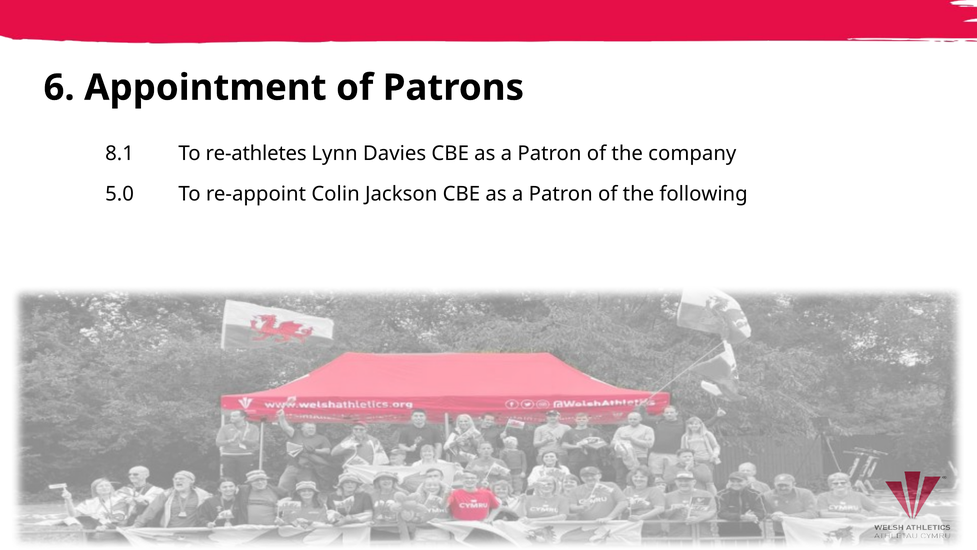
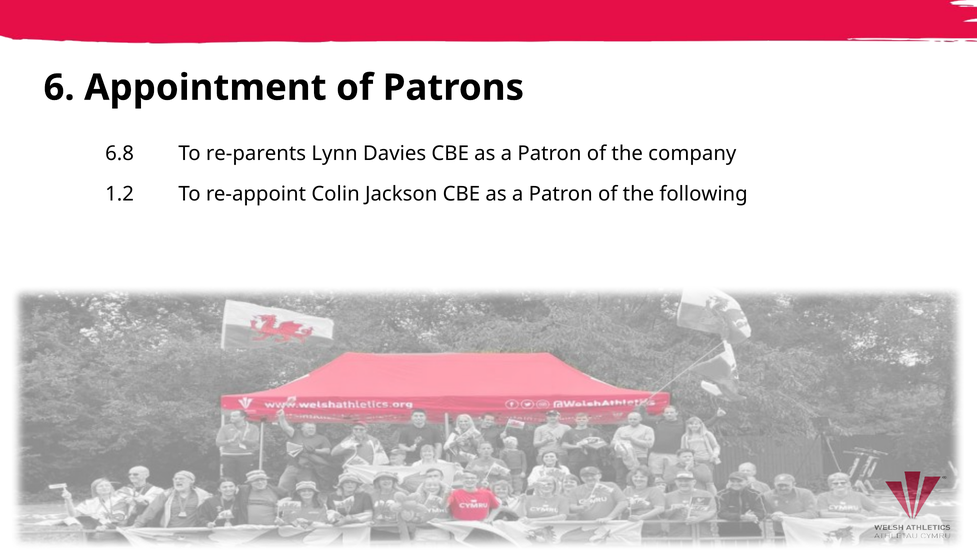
8.1: 8.1 -> 6.8
re-athletes: re-athletes -> re-parents
5.0: 5.0 -> 1.2
